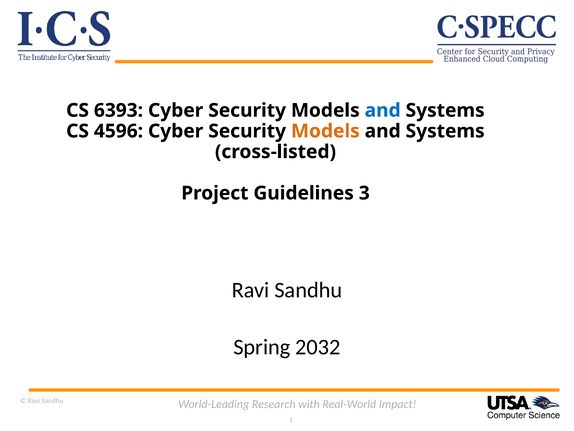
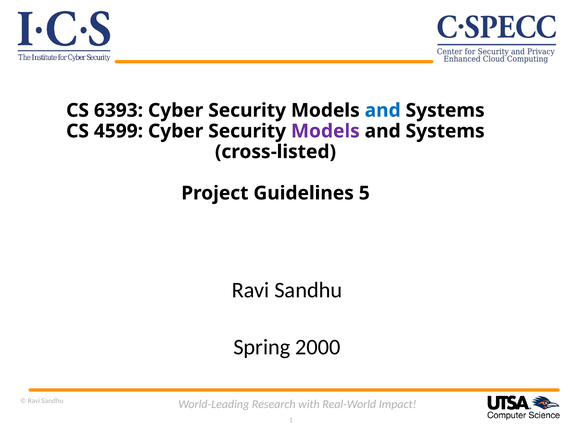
4596: 4596 -> 4599
Models at (325, 131) colour: orange -> purple
3: 3 -> 5
2032: 2032 -> 2000
